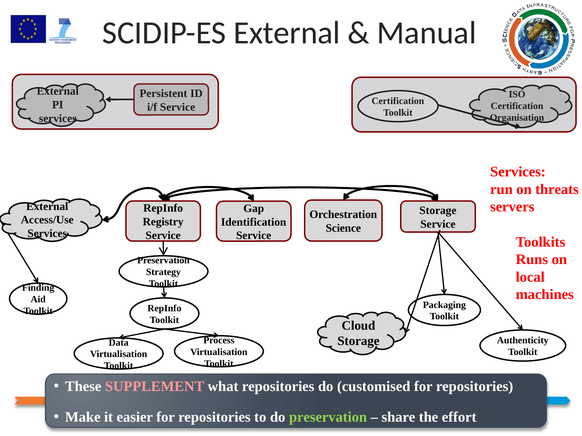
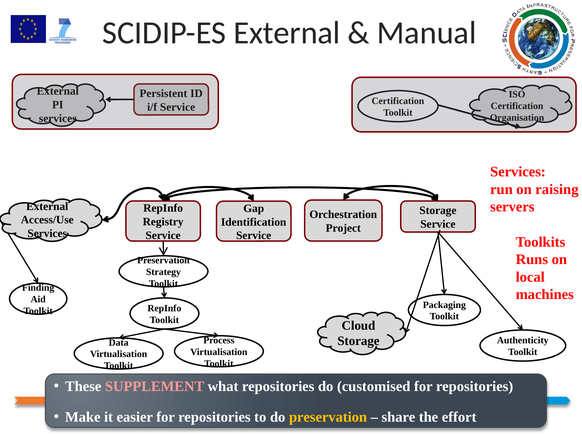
threats: threats -> raising
Science: Science -> Project
preservation at (328, 418) colour: light green -> yellow
